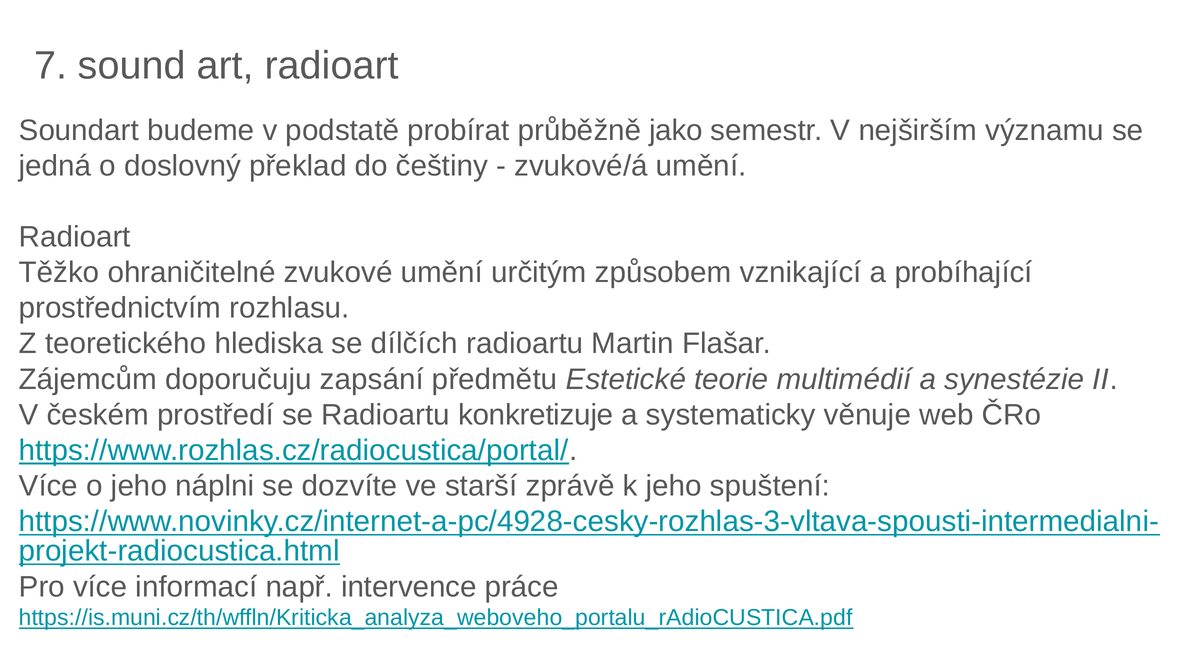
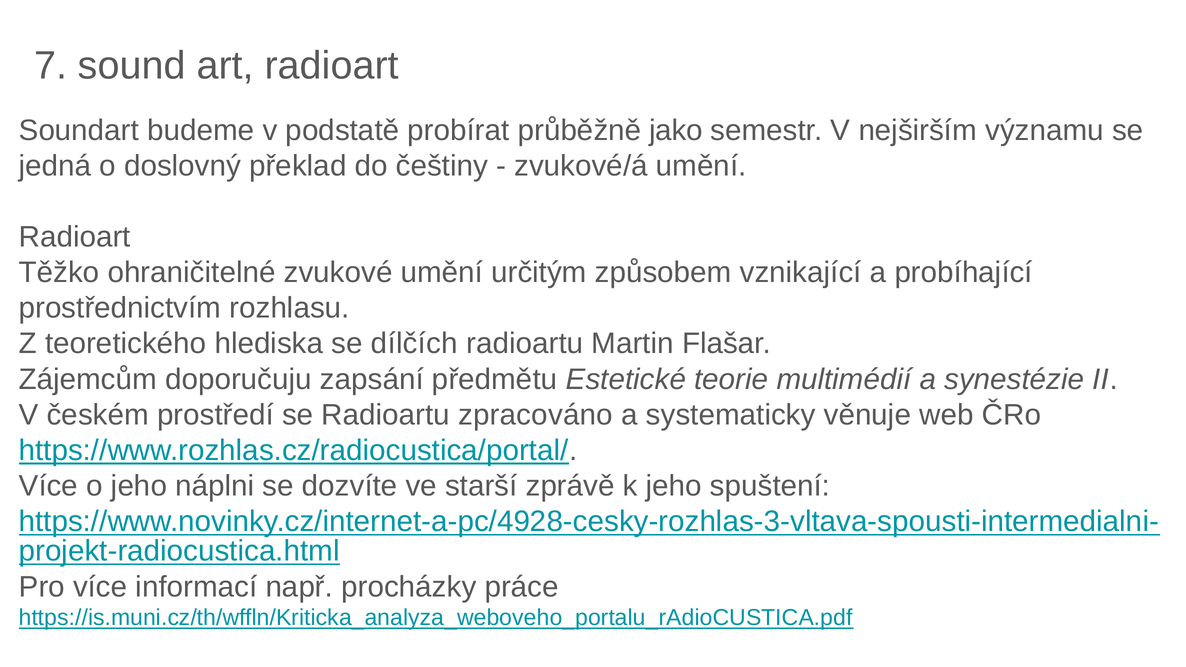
konkretizuje: konkretizuje -> zpracováno
intervence: intervence -> procházky
